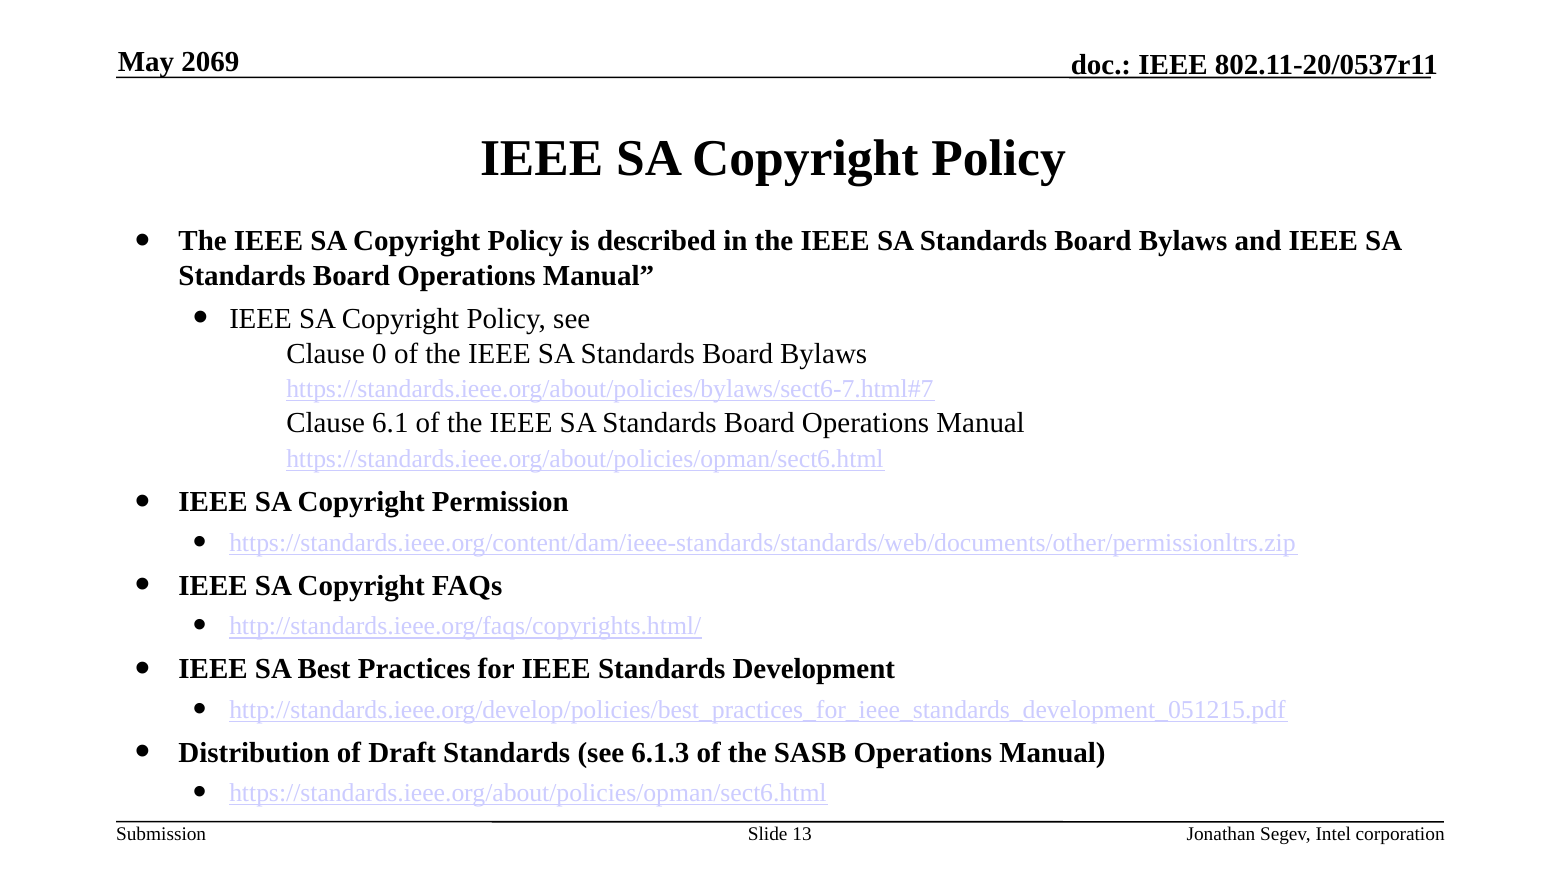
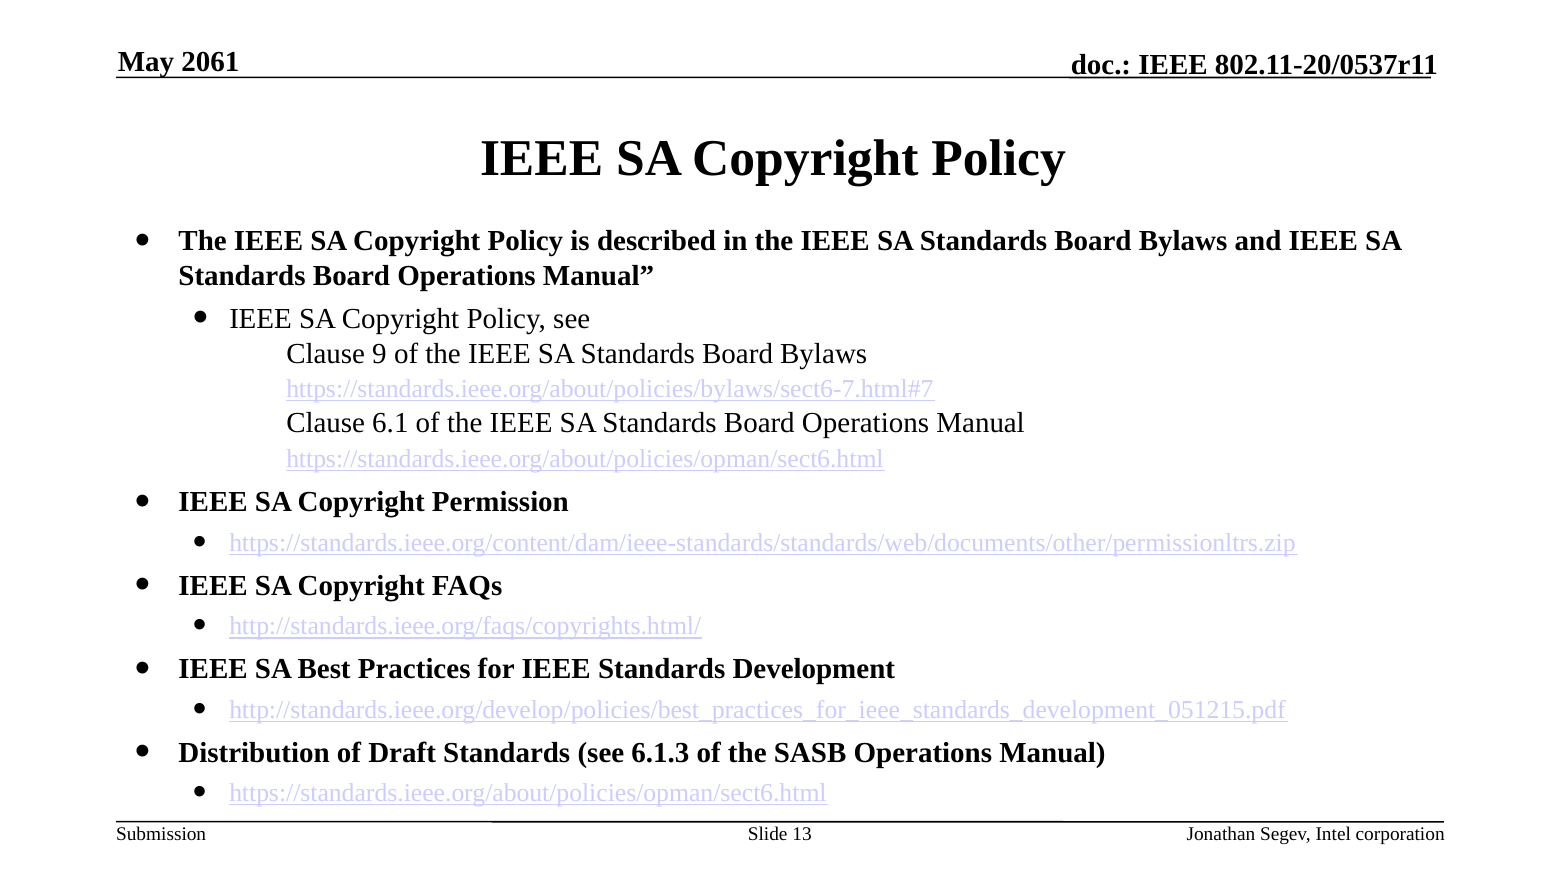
2069: 2069 -> 2061
0: 0 -> 9
